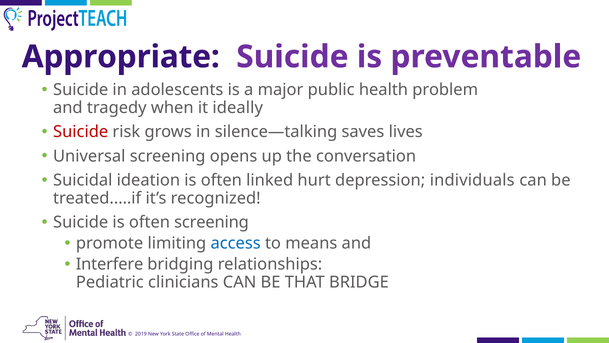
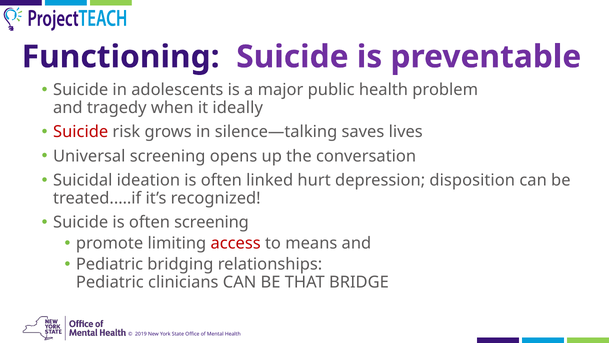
Appropriate: Appropriate -> Functioning
individuals: individuals -> disposition
access colour: blue -> red
Interfere at (110, 264): Interfere -> Pediatric
